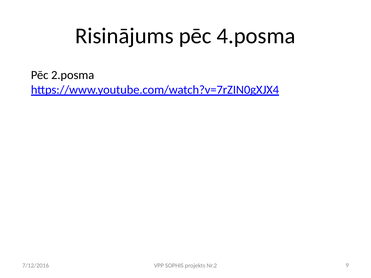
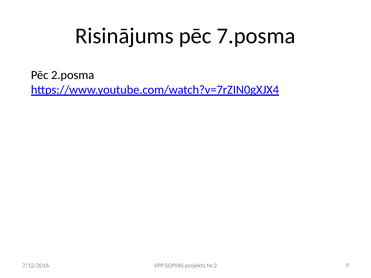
4.posma: 4.posma -> 7.posma
